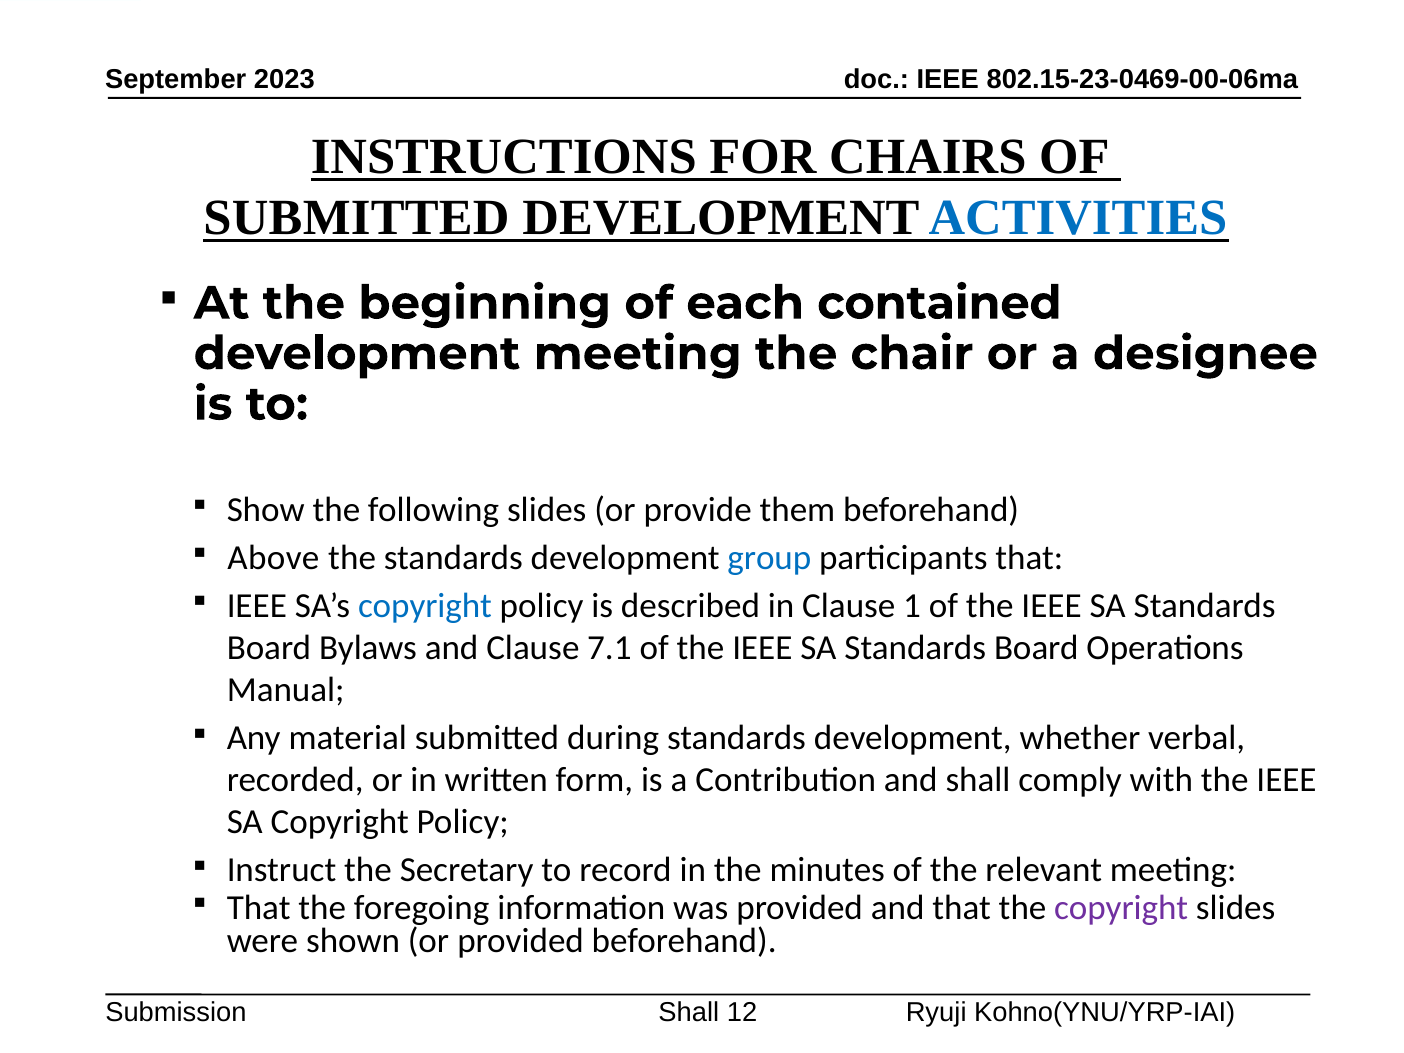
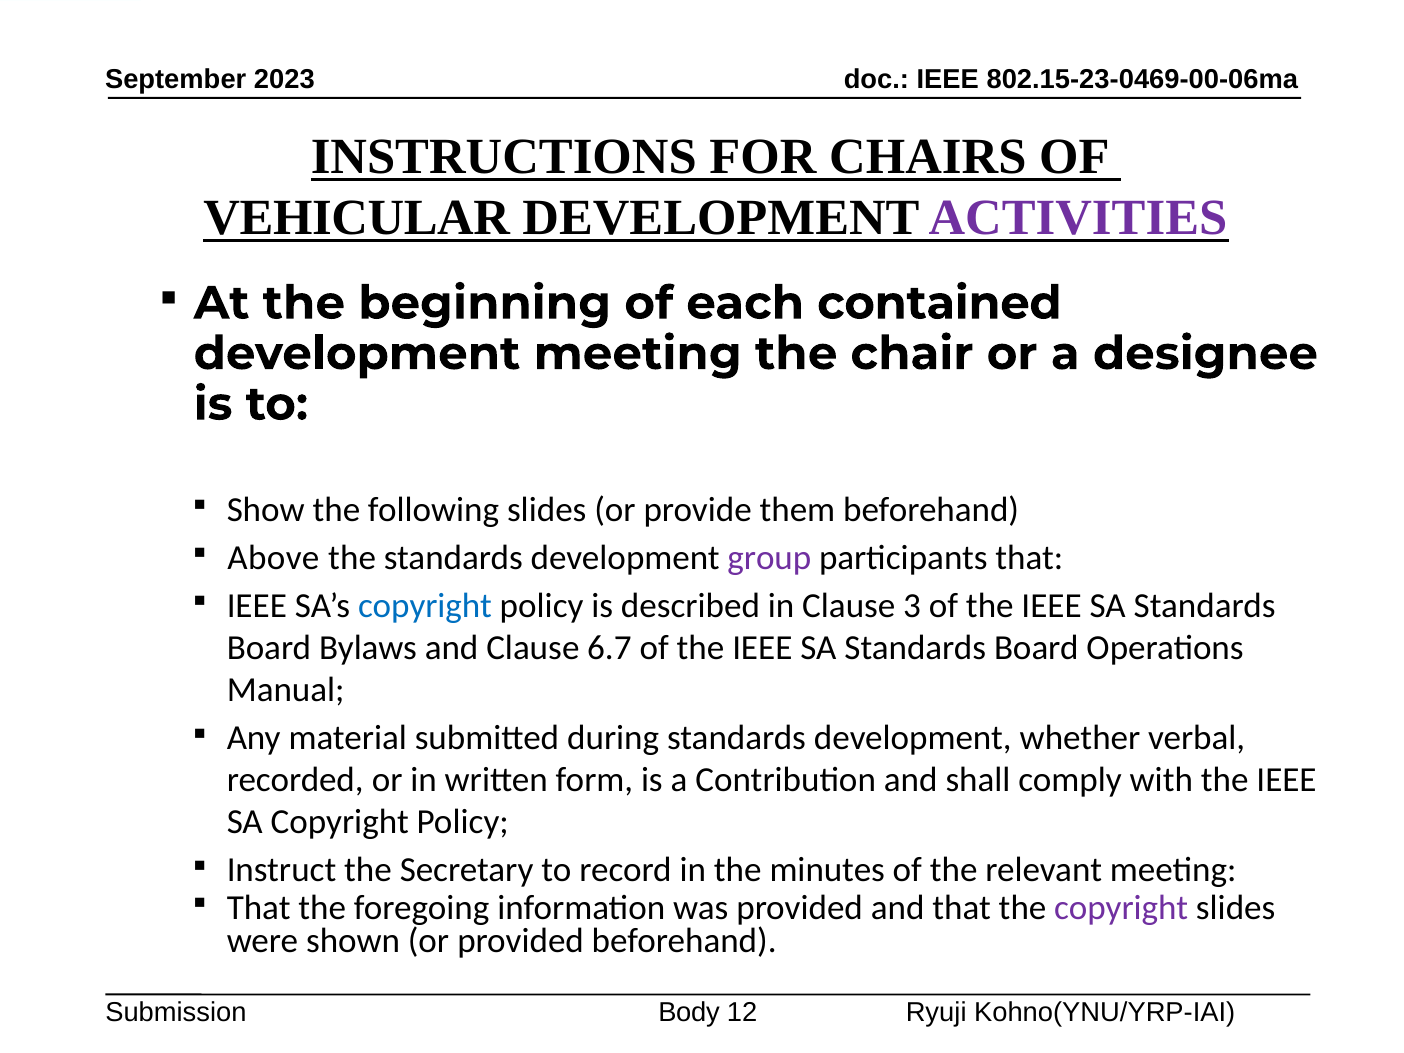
SUBMITTED at (356, 218): SUBMITTED -> VEHICULAR
ACTIVITIES colour: blue -> purple
group colour: blue -> purple
1: 1 -> 3
7.1: 7.1 -> 6.7
Shall at (689, 1013): Shall -> Body
